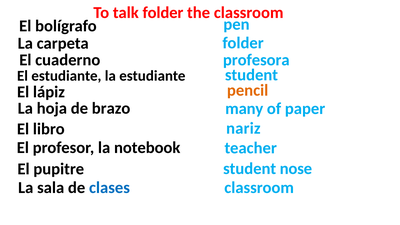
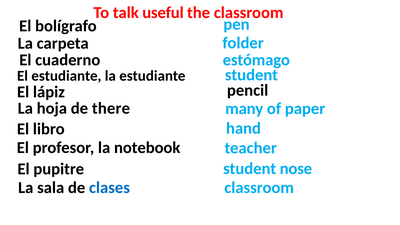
talk folder: folder -> useful
profesora: profesora -> estómago
pencil colour: orange -> black
brazo: brazo -> there
nariz: nariz -> hand
